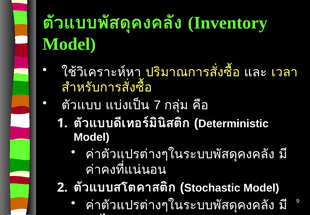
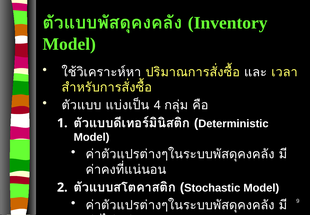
7: 7 -> 4
